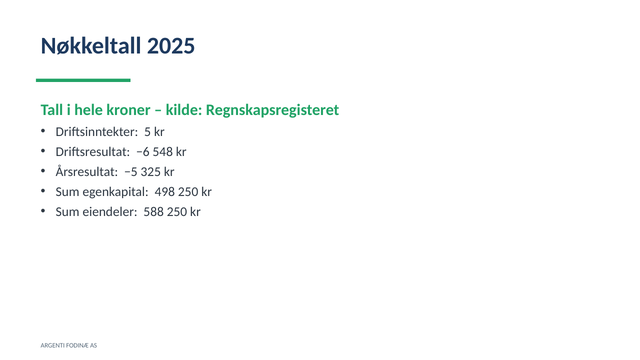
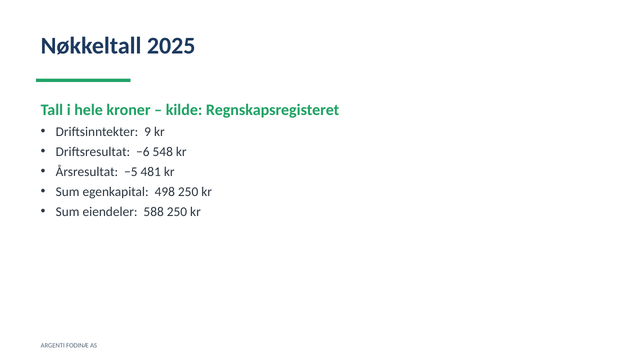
5: 5 -> 9
325: 325 -> 481
